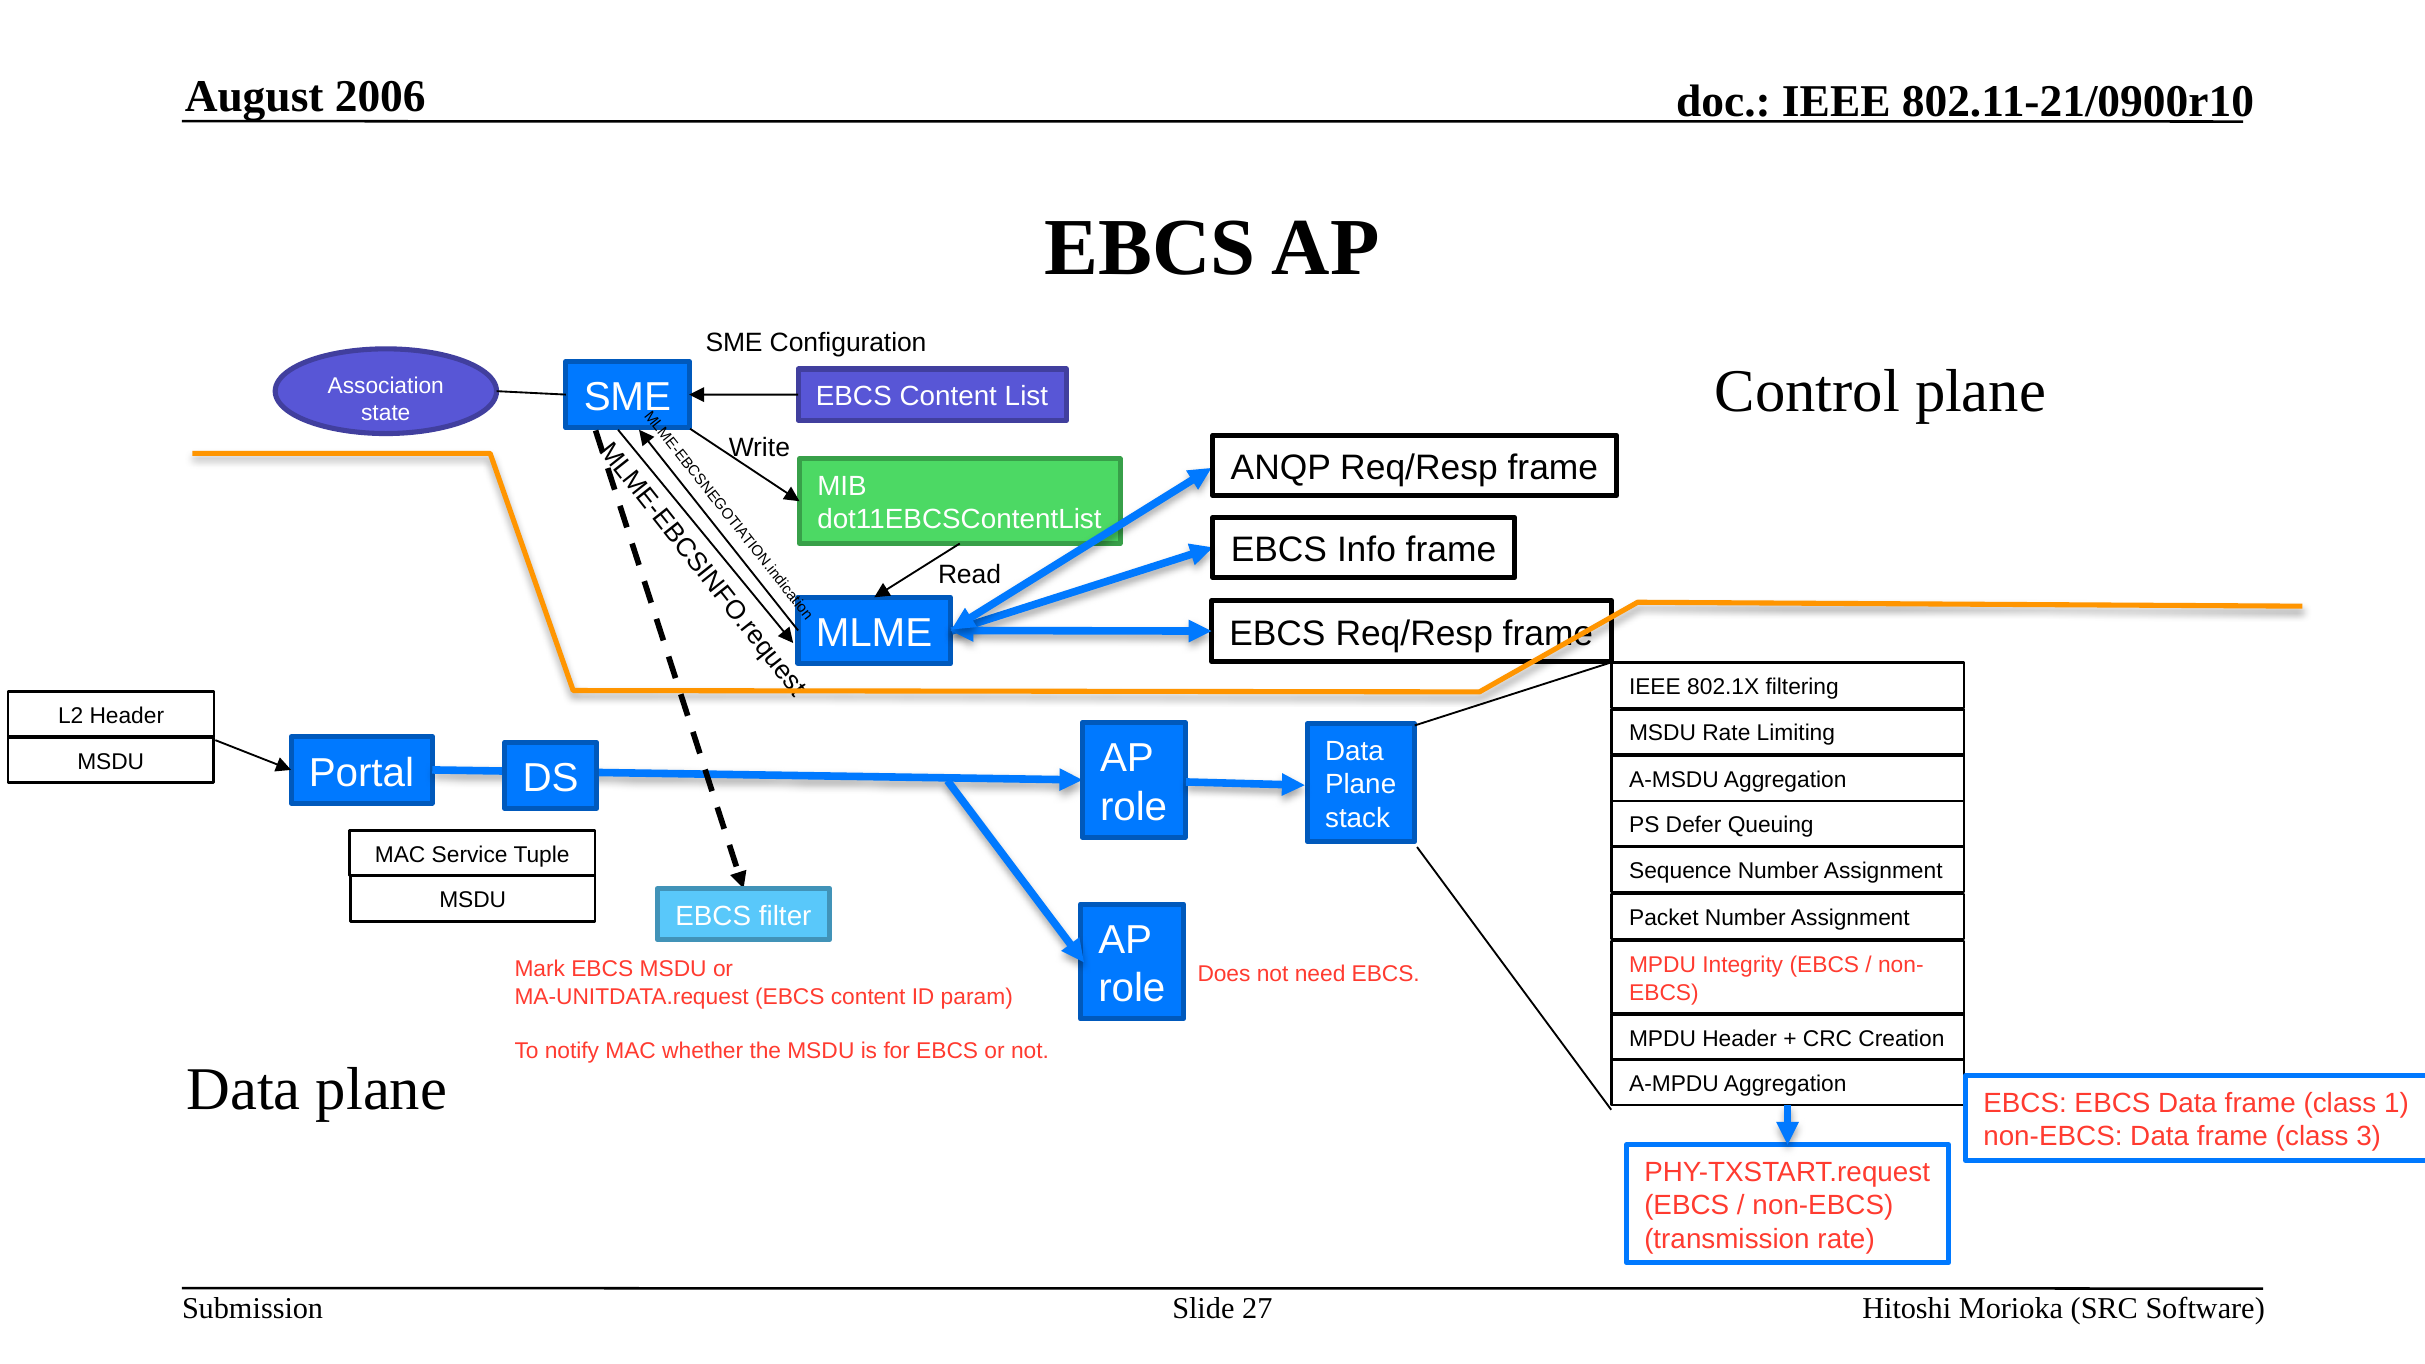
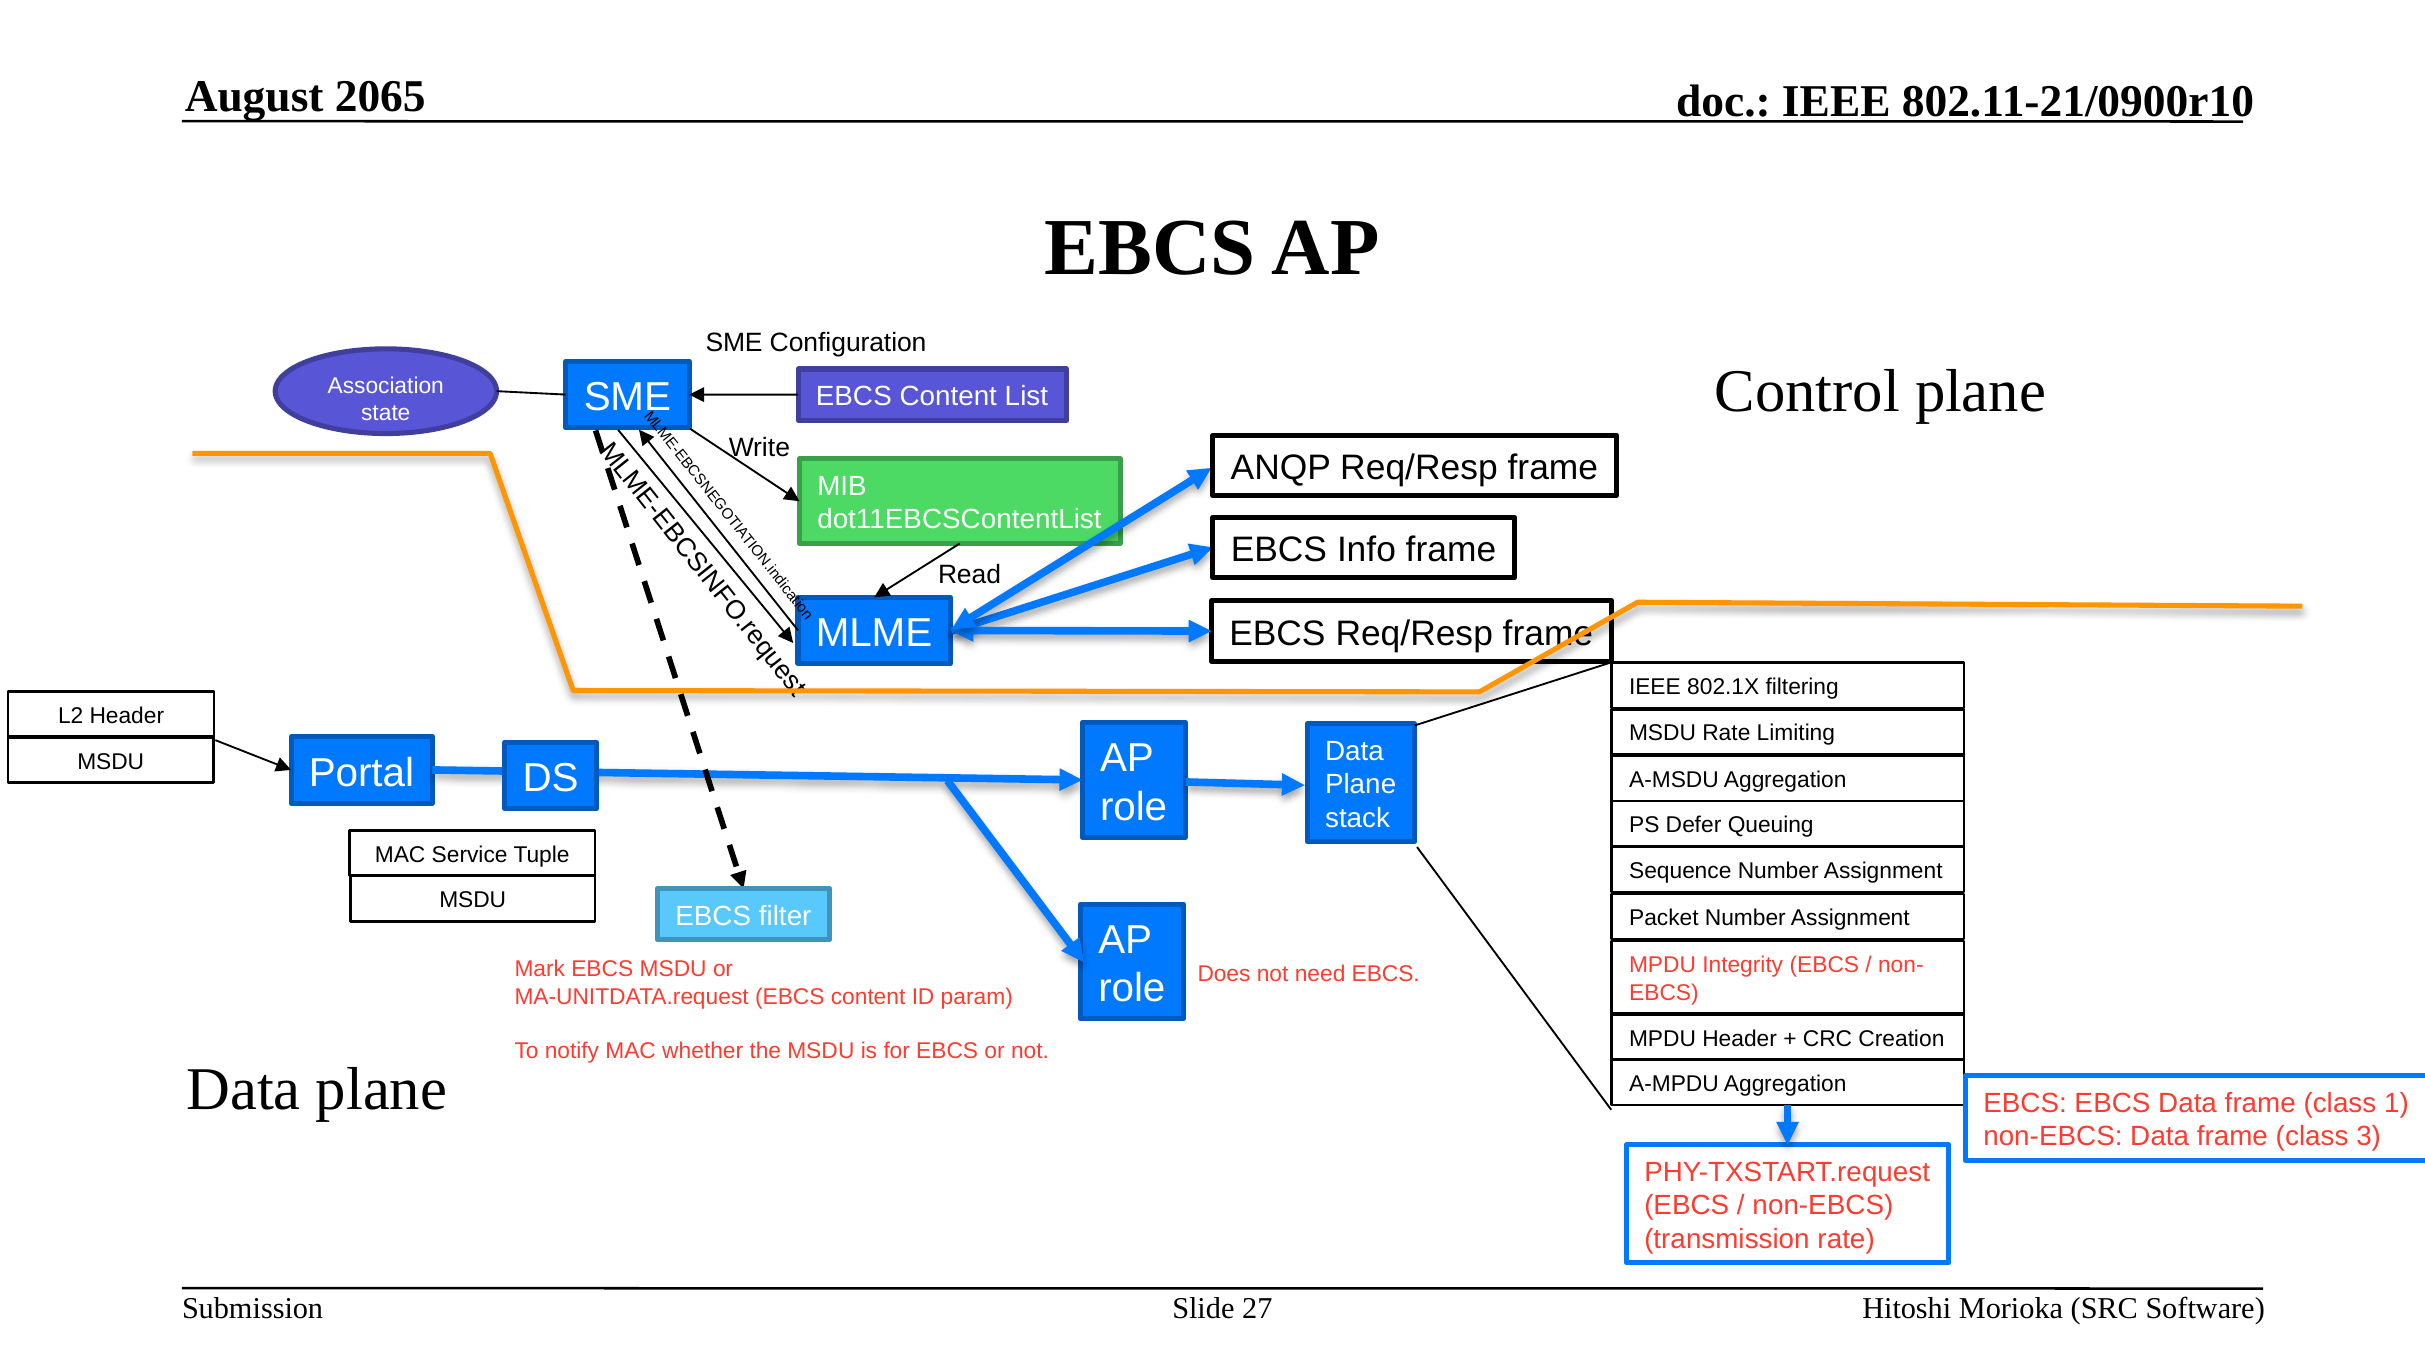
2006: 2006 -> 2065
